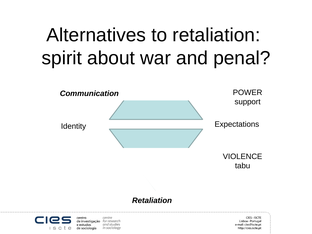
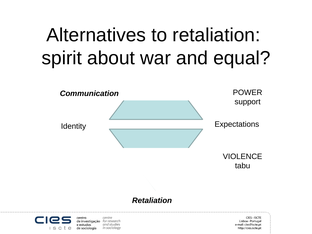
penal: penal -> equal
